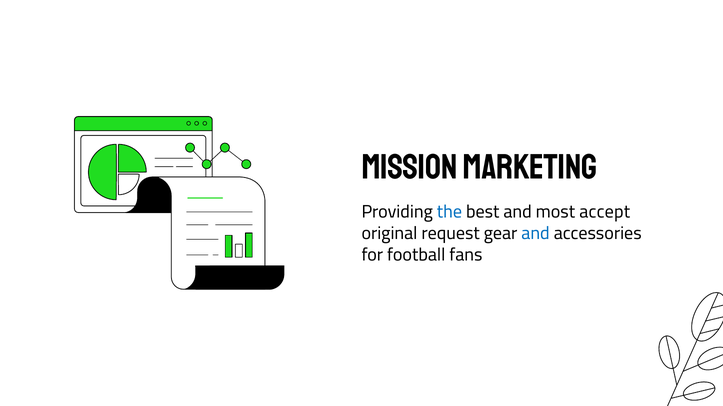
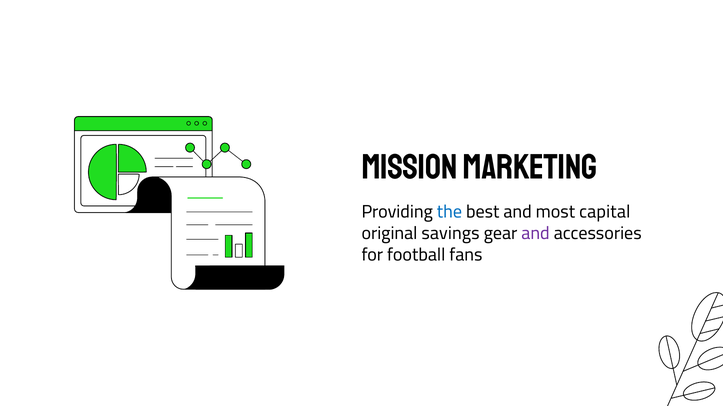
accept: accept -> capital
request: request -> savings
and at (535, 234) colour: blue -> purple
